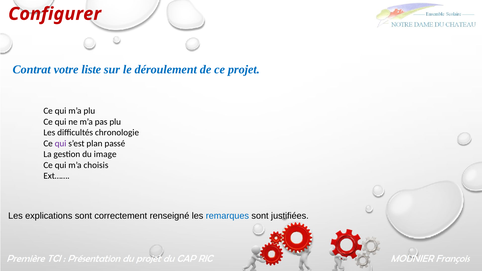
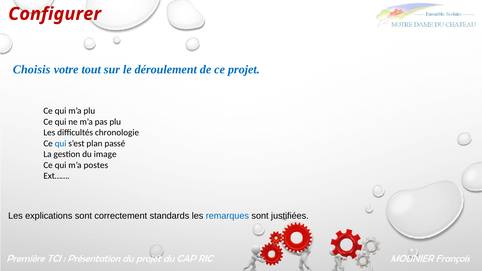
Contrat: Contrat -> Choisis
liste: liste -> tout
qui at (61, 144) colour: purple -> blue
choisis: choisis -> postes
renseigné: renseigné -> standards
